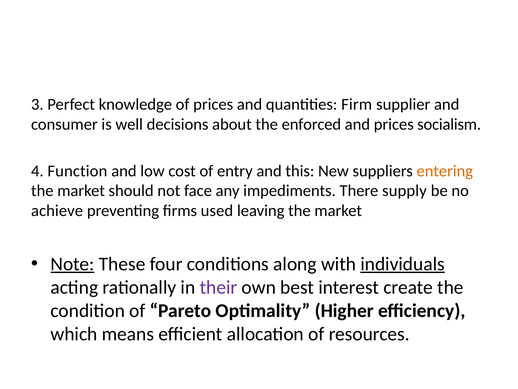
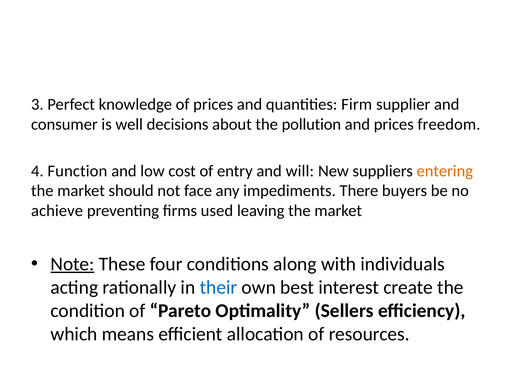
enforced: enforced -> pollution
socialism: socialism -> freedom
this: this -> will
supply: supply -> buyers
individuals underline: present -> none
their colour: purple -> blue
Higher: Higher -> Sellers
